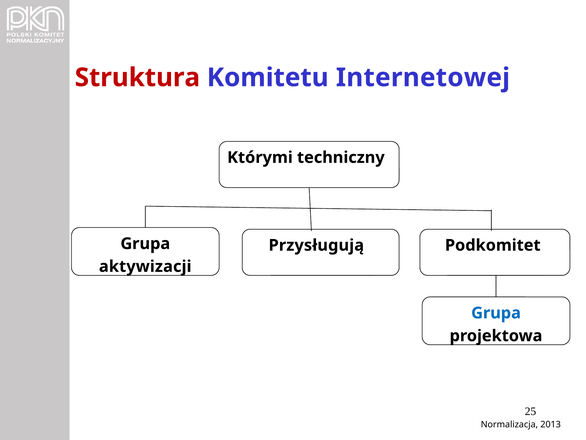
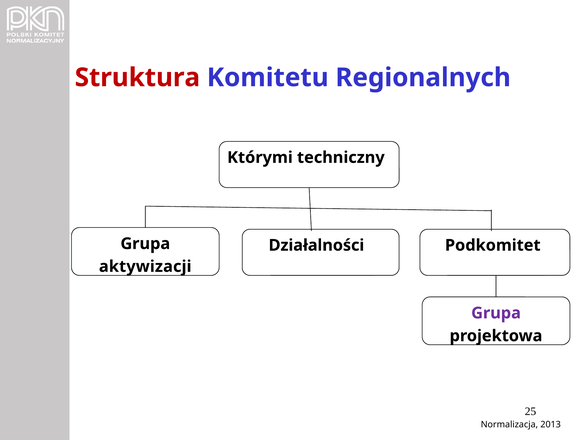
Internetowej: Internetowej -> Regionalnych
Przysługują: Przysługują -> Działalności
Grupa at (496, 313) colour: blue -> purple
